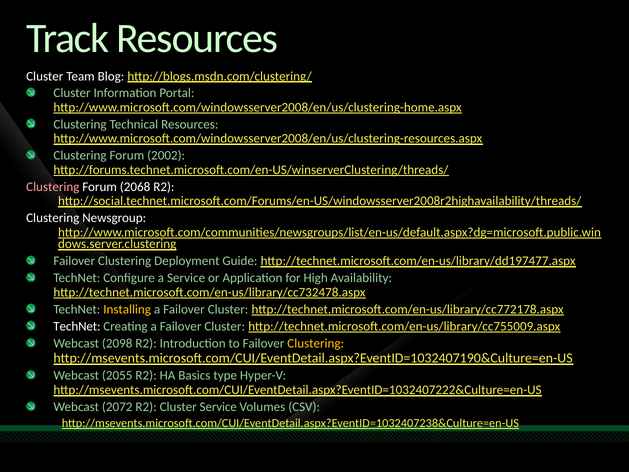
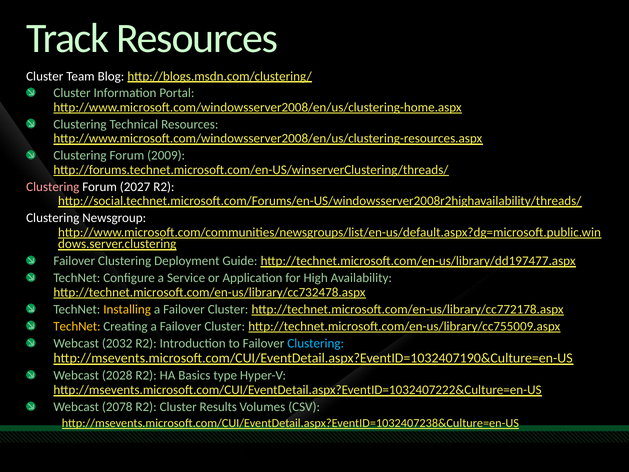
2002: 2002 -> 2009
2068: 2068 -> 2027
TechNet at (77, 326) colour: white -> yellow
2098: 2098 -> 2032
Clustering at (316, 343) colour: yellow -> light blue
2055: 2055 -> 2028
2072: 2072 -> 2078
Cluster Service: Service -> Results
